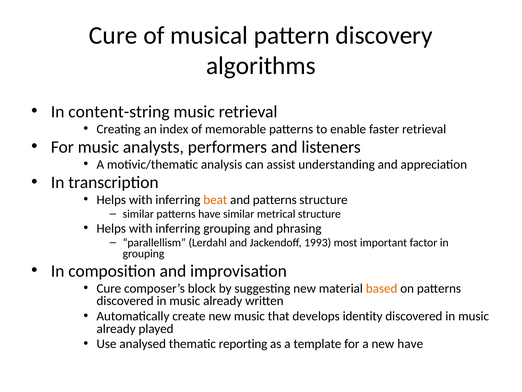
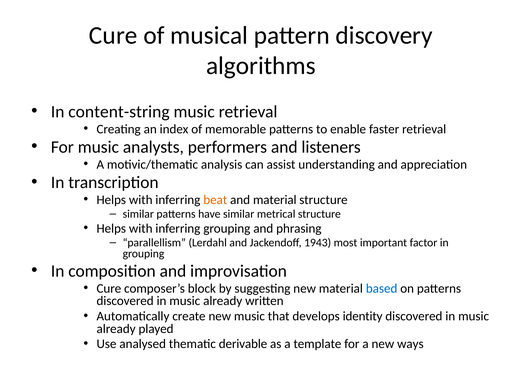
and patterns: patterns -> material
1993: 1993 -> 1943
based colour: orange -> blue
reporting: reporting -> derivable
new have: have -> ways
